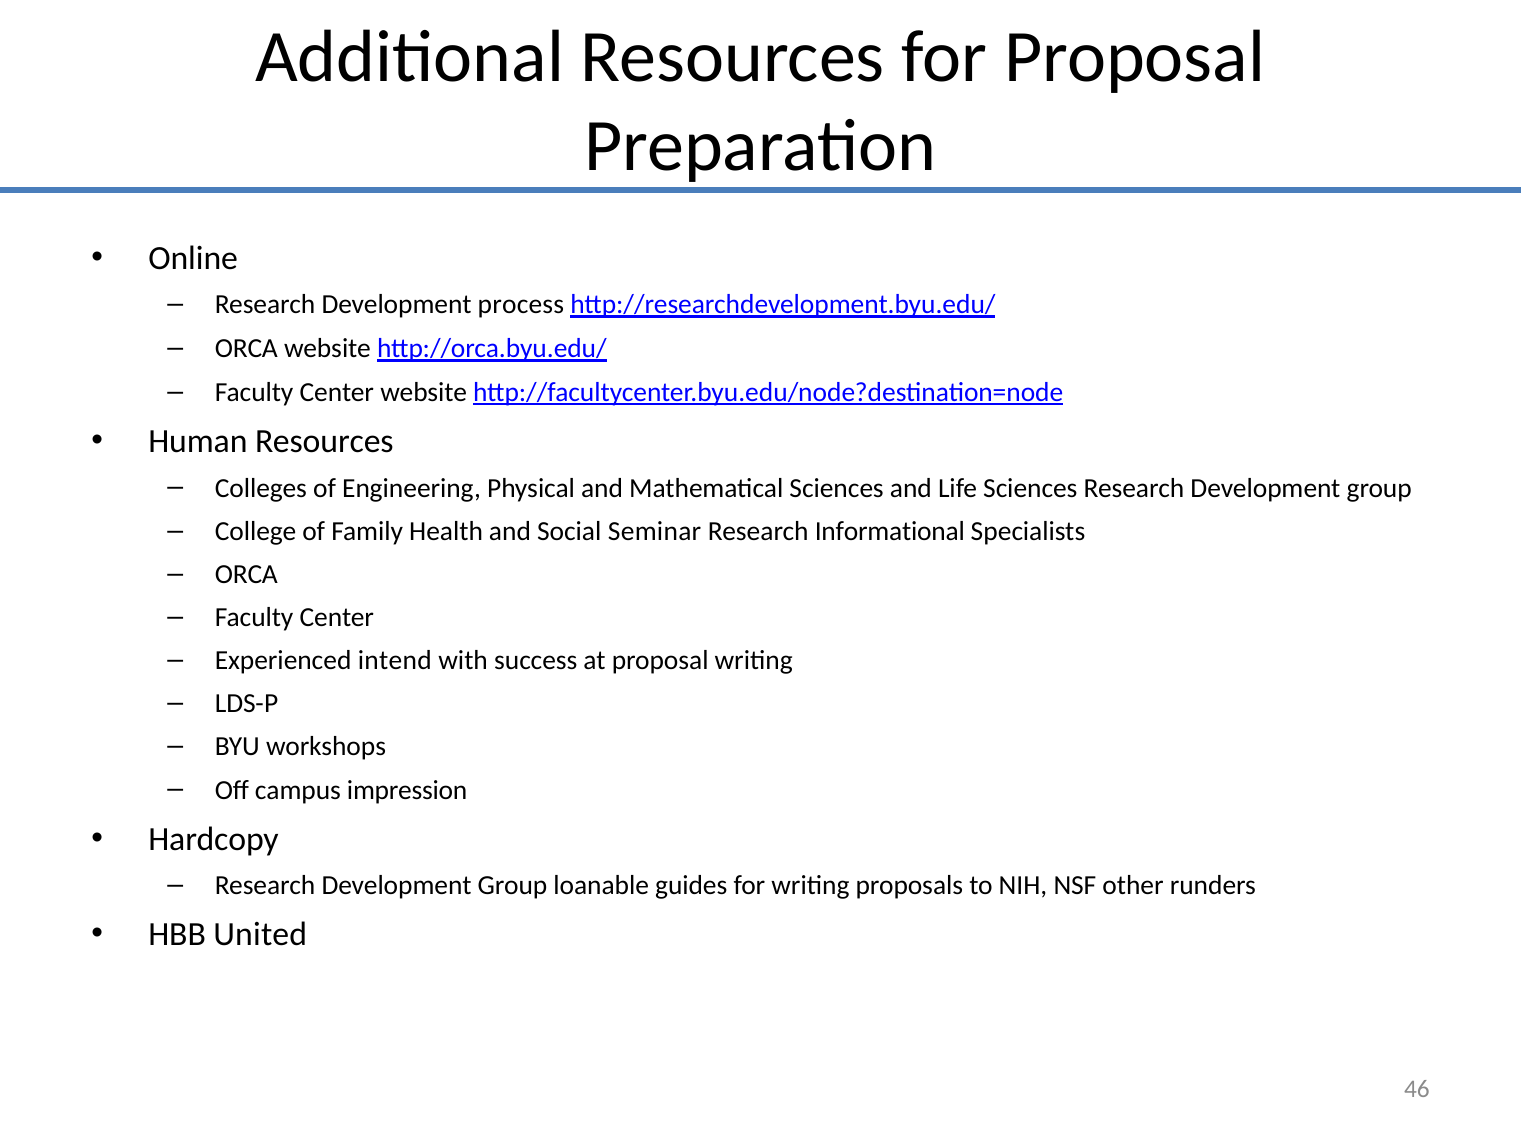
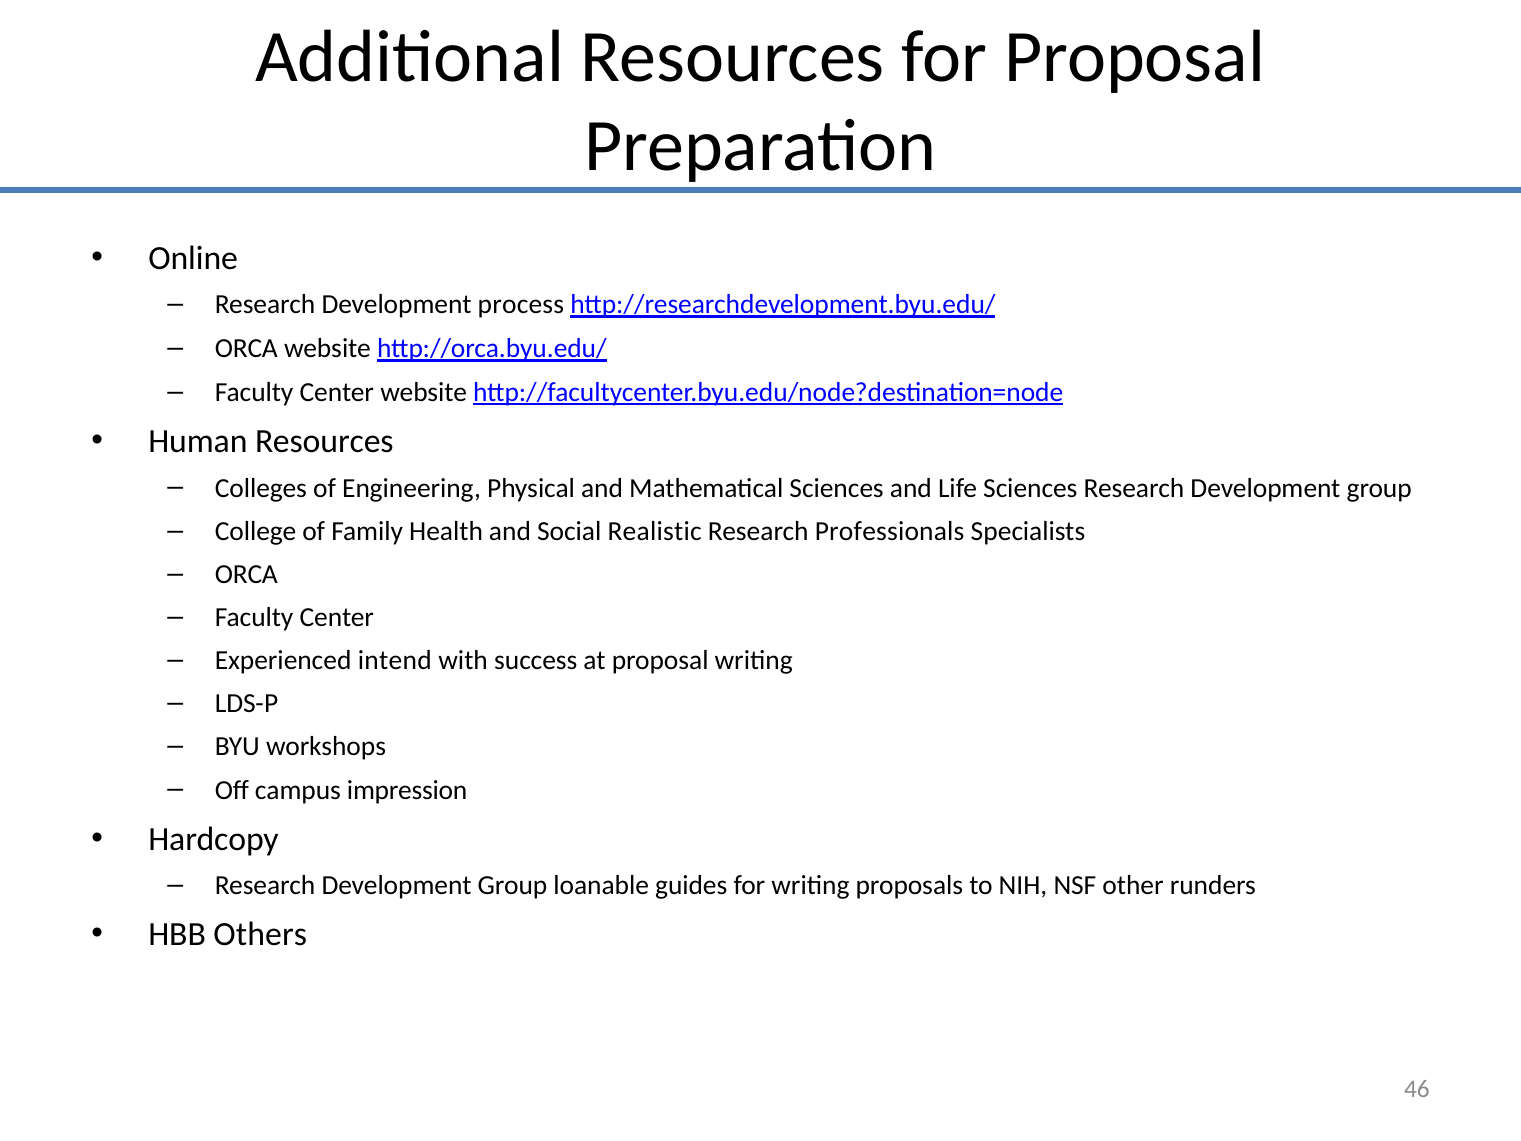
Seminar: Seminar -> Realistic
Informational: Informational -> Professionals
United: United -> Others
